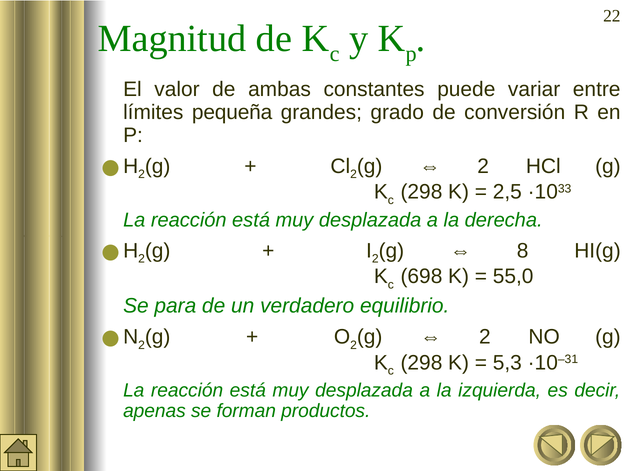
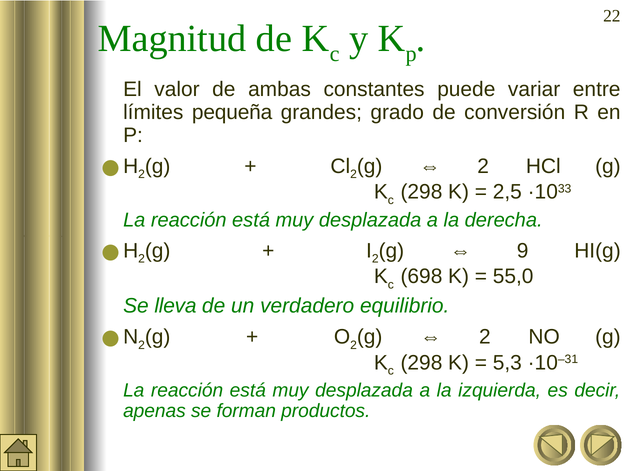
8: 8 -> 9
para: para -> lleva
